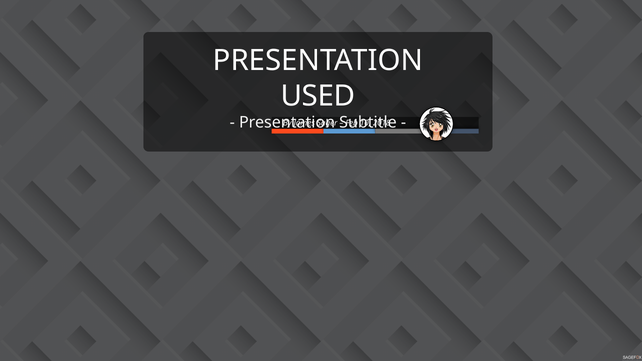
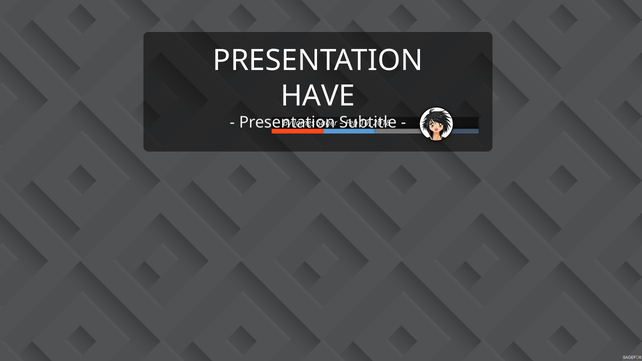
USED: USED -> HAVE
